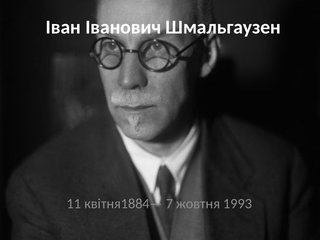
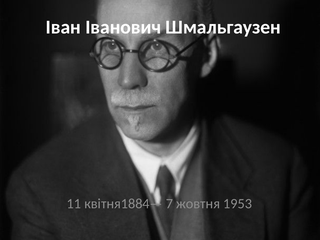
1993: 1993 -> 1953
